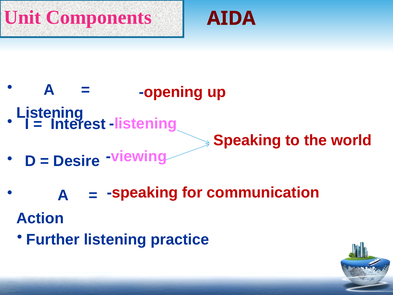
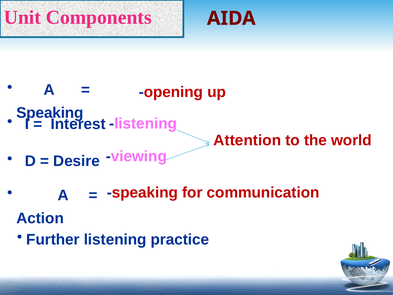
Listening at (50, 113): Listening -> Speaking
Speaking at (247, 140): Speaking -> Attention
